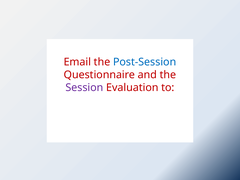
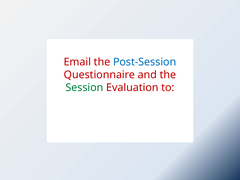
Session colour: purple -> green
